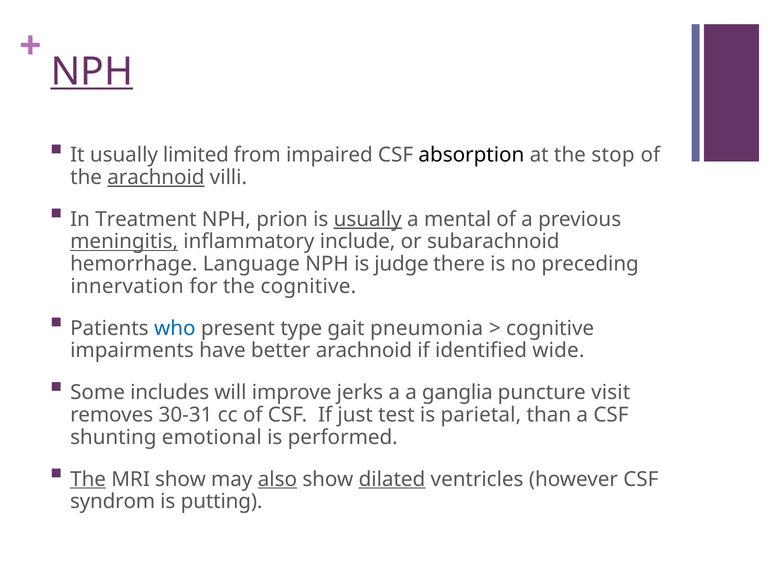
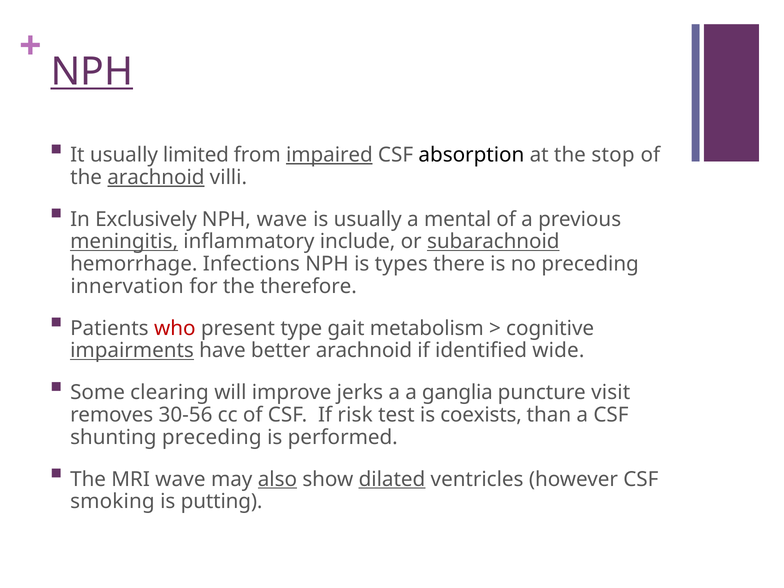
impaired underline: none -> present
Treatment: Treatment -> Exclusively
NPH prion: prion -> wave
usually at (368, 219) underline: present -> none
subarachnoid underline: none -> present
Language: Language -> Infections
judge: judge -> types
the cognitive: cognitive -> therefore
who colour: blue -> red
pneumonia: pneumonia -> metabolism
impairments underline: none -> present
includes: includes -> clearing
30-31: 30-31 -> 30-56
just: just -> risk
parietal: parietal -> coexists
shunting emotional: emotional -> preceding
The at (88, 479) underline: present -> none
MRI show: show -> wave
syndrom: syndrom -> smoking
